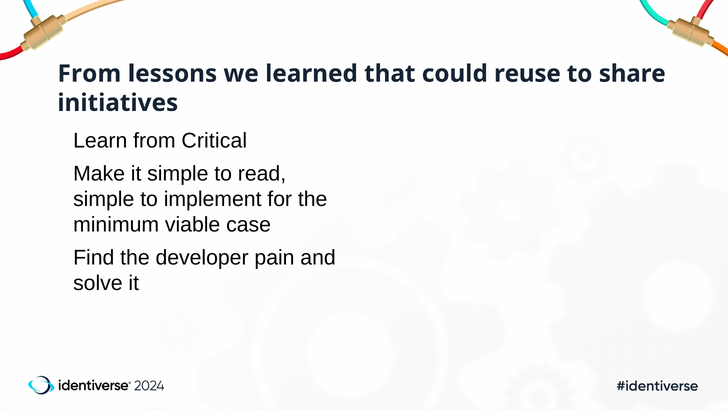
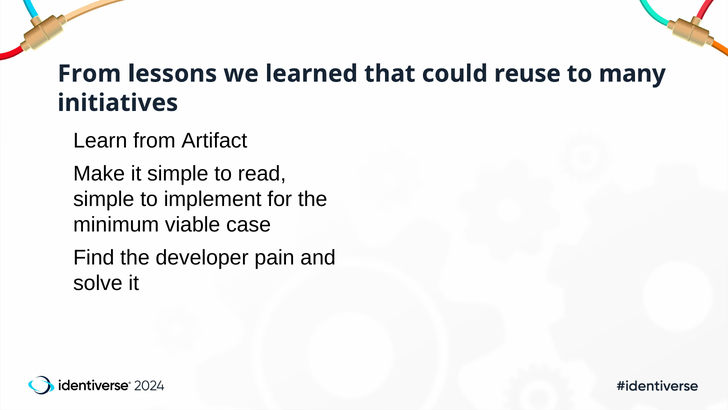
share: share -> many
Critical: Critical -> Artifact
